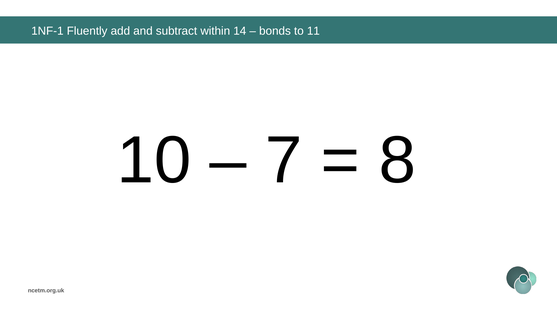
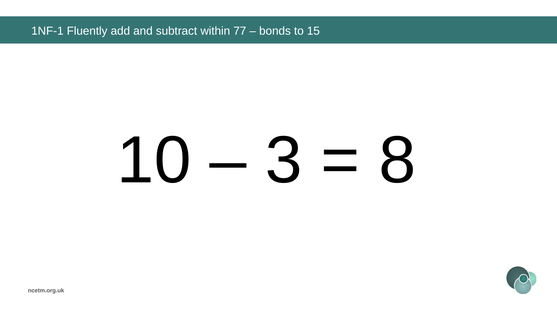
14: 14 -> 77
11: 11 -> 15
7: 7 -> 3
